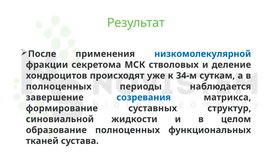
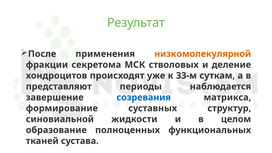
низкомолекулярной colour: blue -> orange
34-м: 34-м -> 33-м
полноценных at (59, 87): полноценных -> представляют
